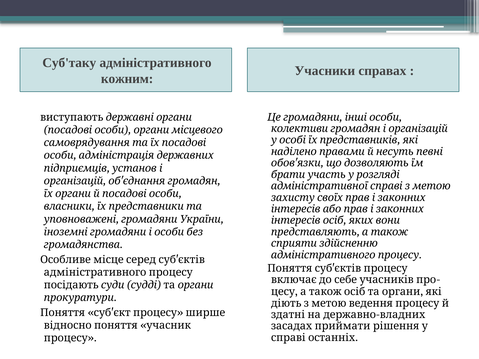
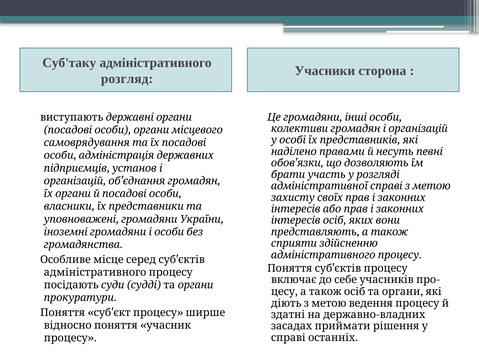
справах: справах -> сторона
кожним: кожним -> розгляд
